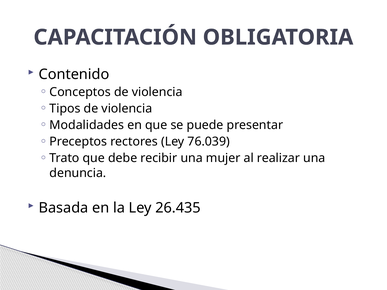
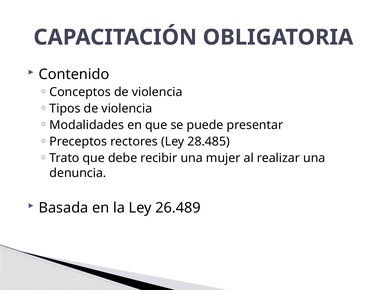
76.039: 76.039 -> 28.485
26.435: 26.435 -> 26.489
